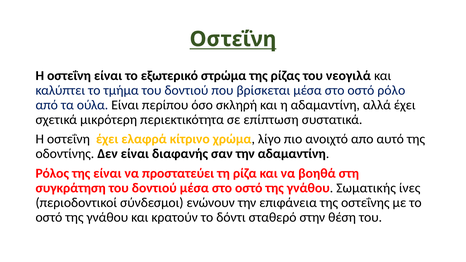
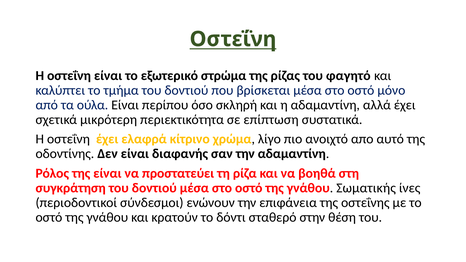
νεογιλά: νεογιλά -> φαγητό
ρόλο: ρόλο -> μόνο
